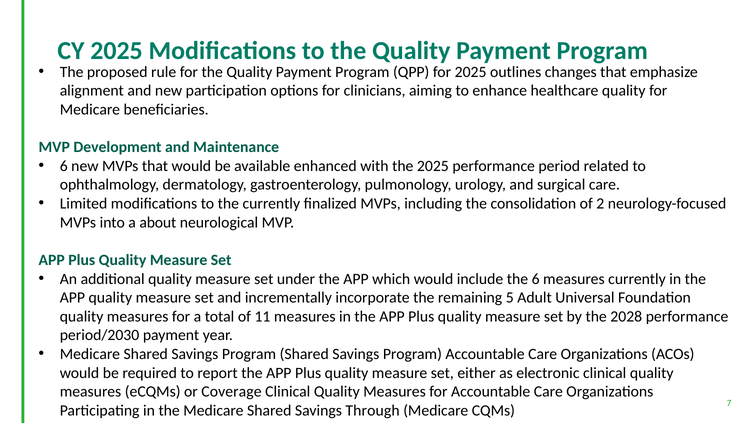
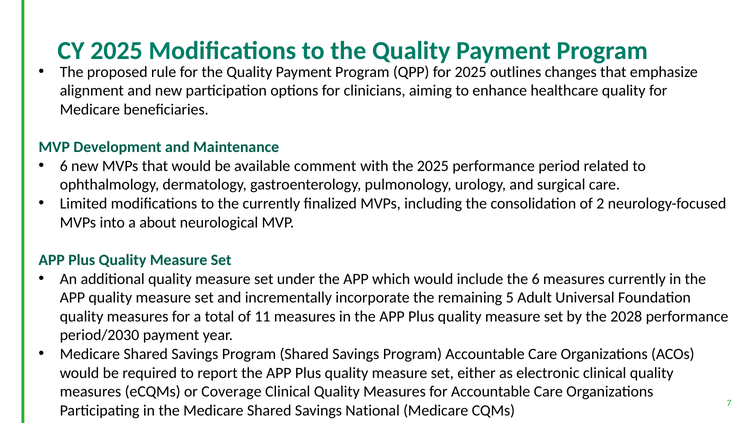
enhanced: enhanced -> comment
Through: Through -> National
